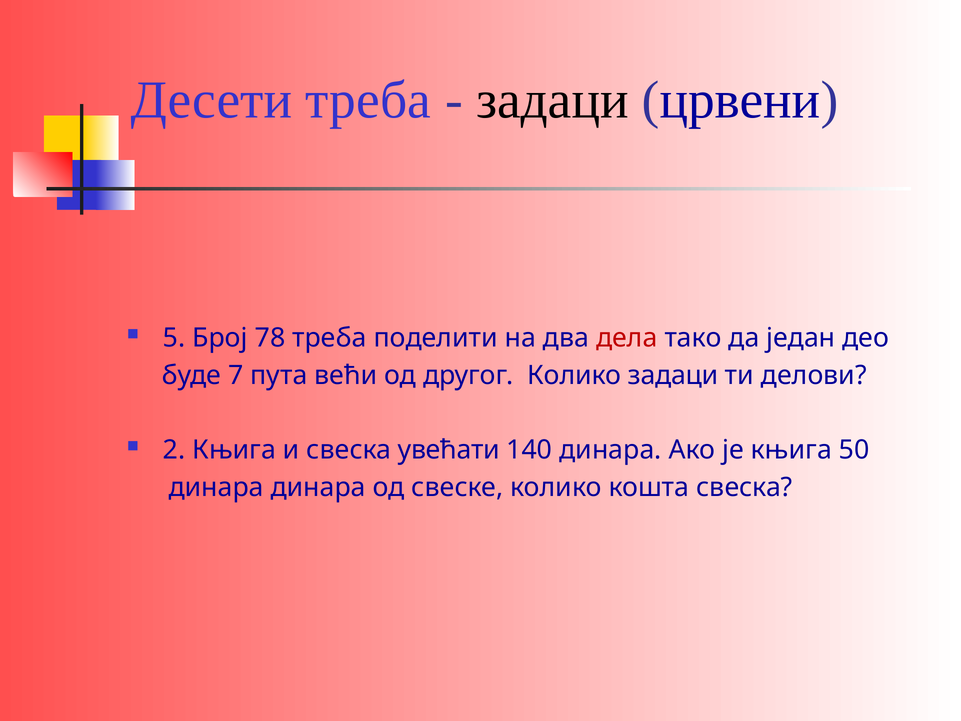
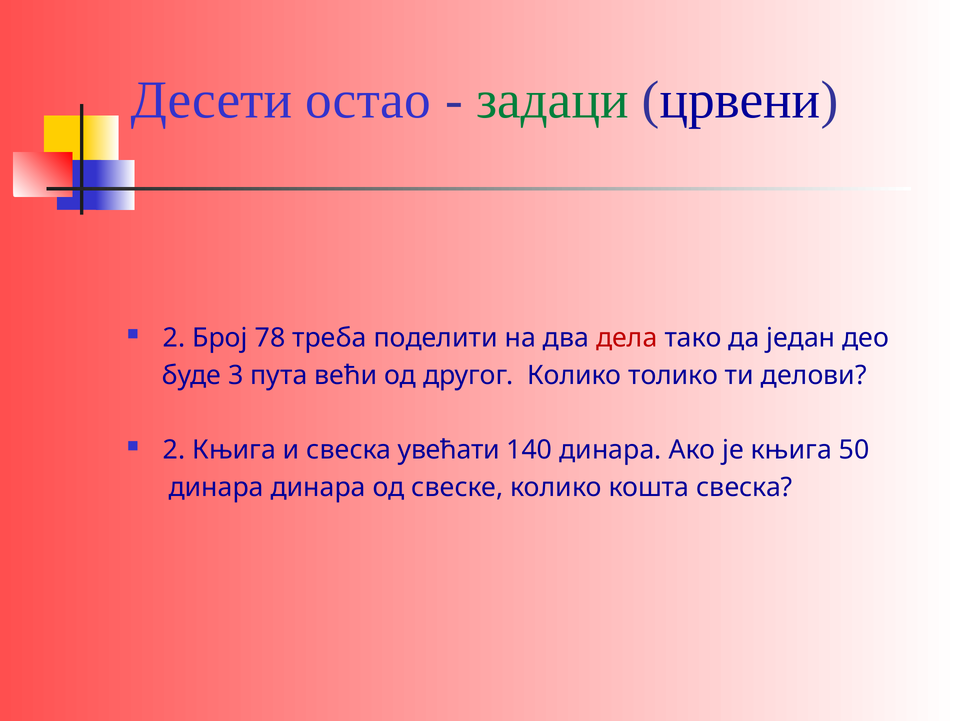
Десети треба: треба -> остао
задаци at (552, 100) colour: black -> green
5 at (174, 338): 5 -> 2
7: 7 -> 3
Колико задаци: задаци -> толико
